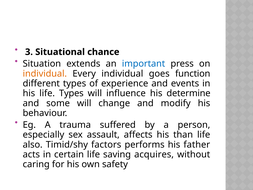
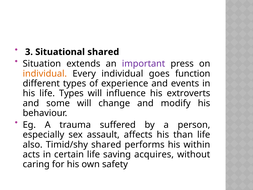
Situational chance: chance -> shared
important colour: blue -> purple
determine: determine -> extroverts
Timid/shy factors: factors -> shared
father: father -> within
